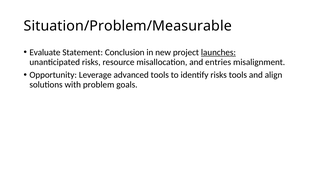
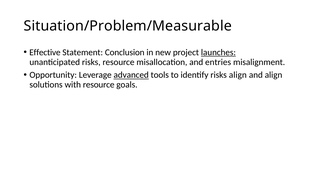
Evaluate: Evaluate -> Effective
advanced underline: none -> present
risks tools: tools -> align
with problem: problem -> resource
